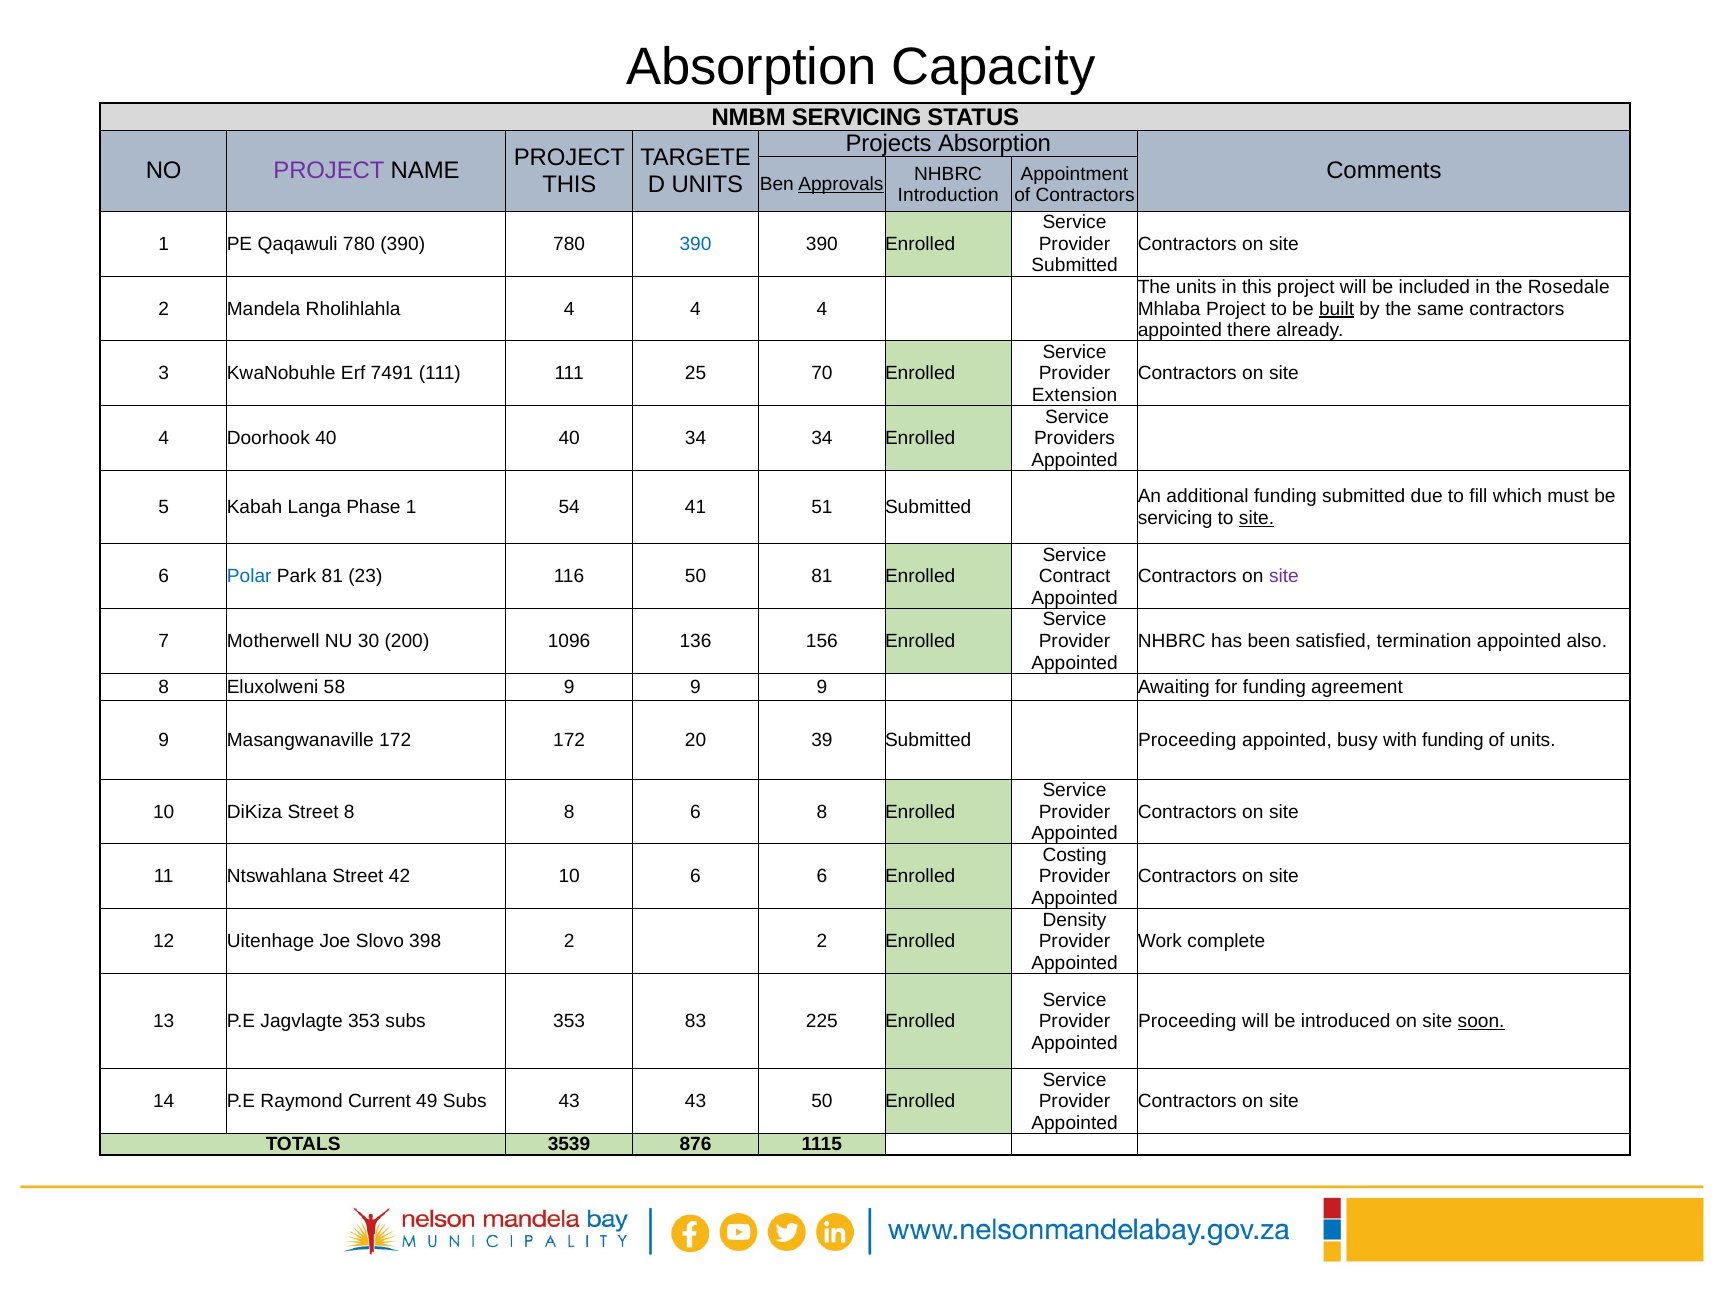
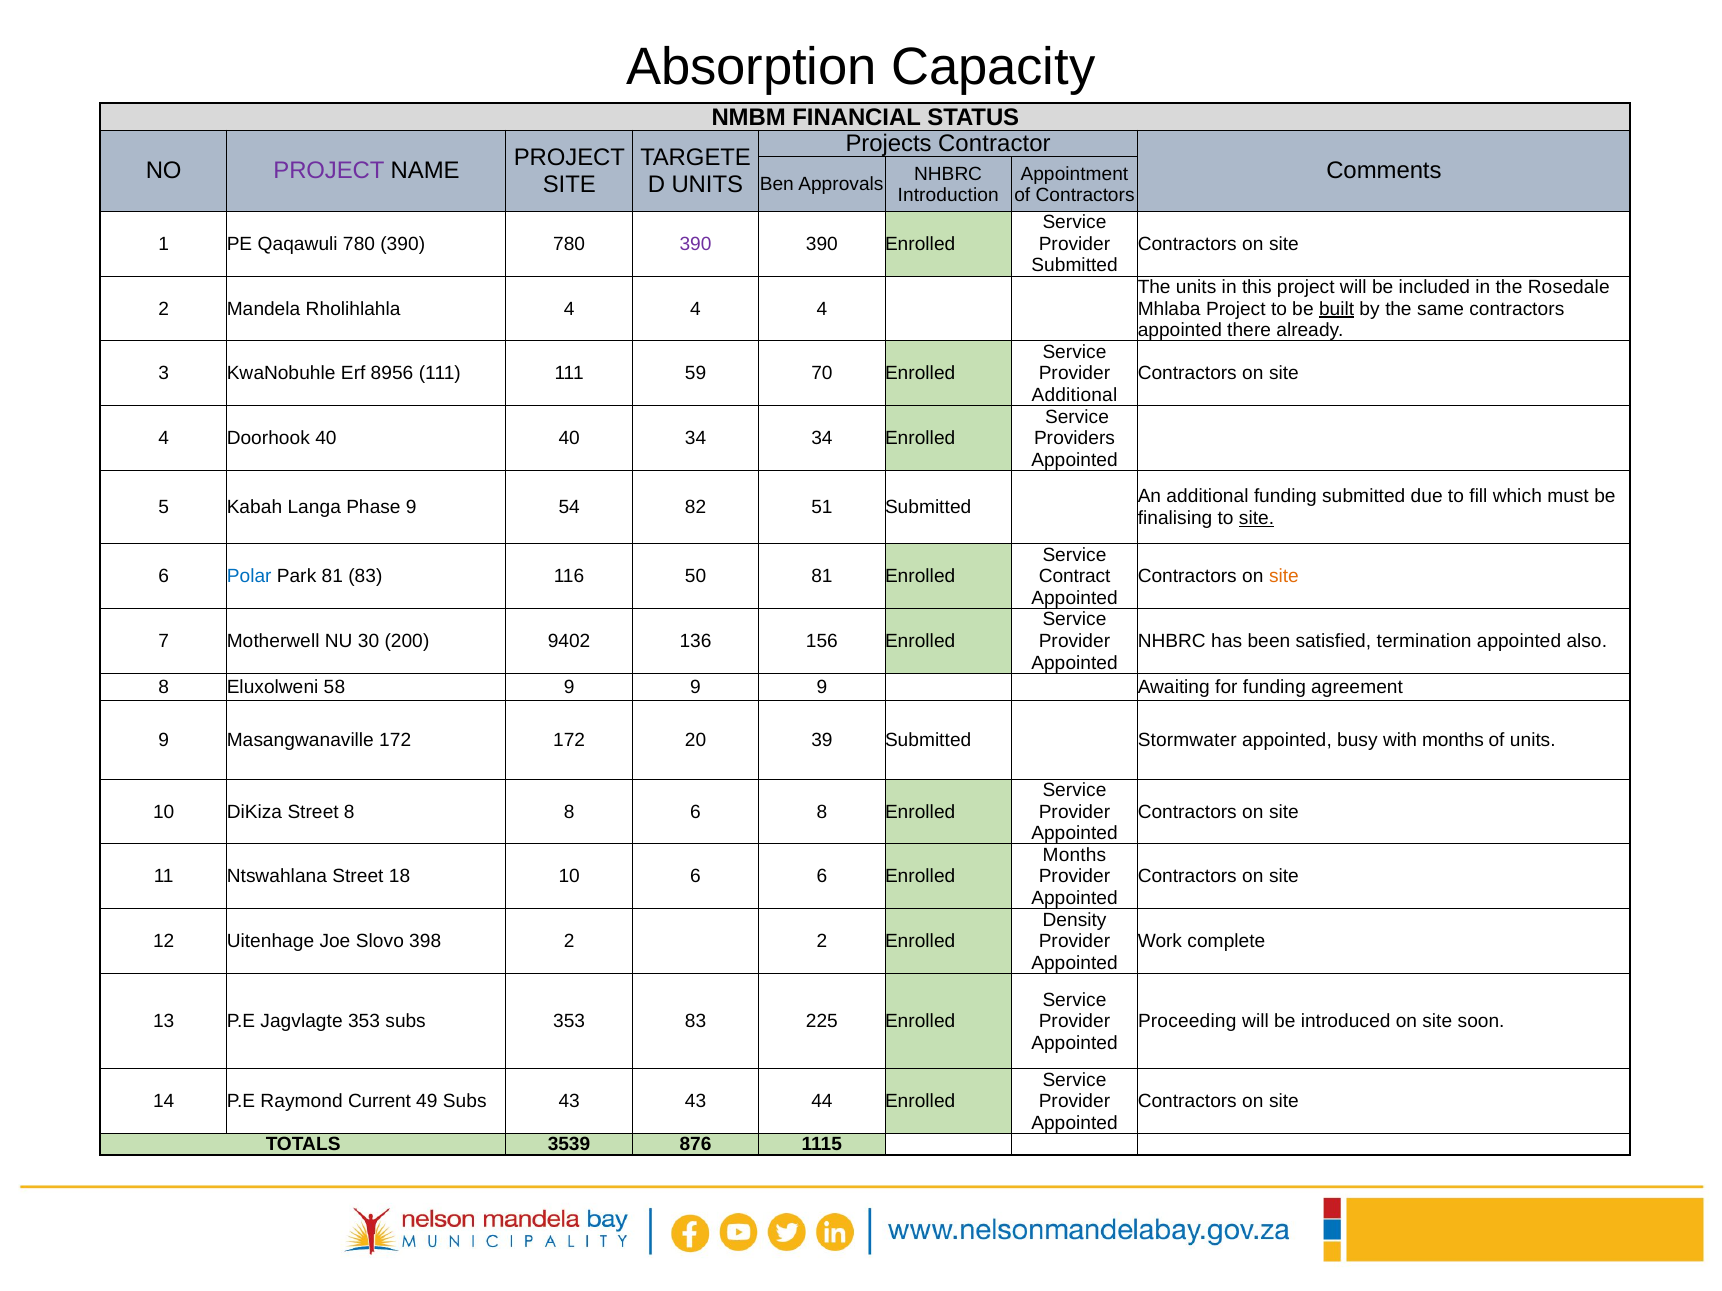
NMBM SERVICING: SERVICING -> FINANCIAL
Projects Absorption: Absorption -> Contractor
THIS at (569, 185): THIS -> SITE
Approvals underline: present -> none
390 at (696, 244) colour: blue -> purple
7491: 7491 -> 8956
25: 25 -> 59
Extension at (1074, 395): Extension -> Additional
Phase 1: 1 -> 9
41: 41 -> 82
servicing at (1175, 518): servicing -> finalising
81 23: 23 -> 83
site at (1284, 577) colour: purple -> orange
1096: 1096 -> 9402
Submitted Proceeding: Proceeding -> Stormwater
with funding: funding -> months
Costing at (1075, 855): Costing -> Months
42: 42 -> 18
soon underline: present -> none
43 50: 50 -> 44
